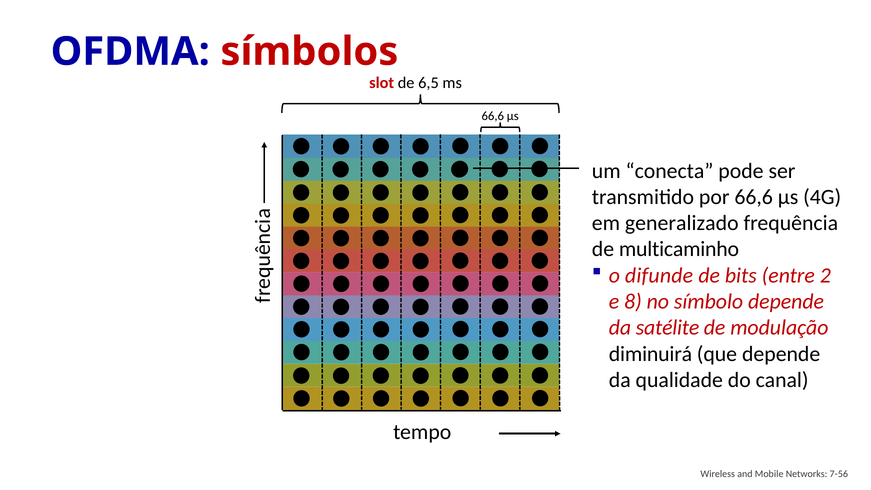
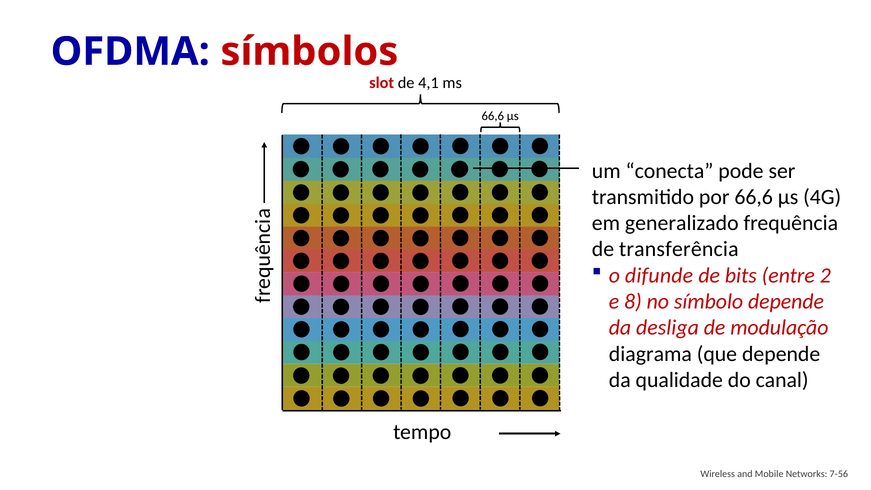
6,5: 6,5 -> 4,1
multicaminho: multicaminho -> transferência
satélite: satélite -> desliga
diminuirá: diminuirá -> diagrama
